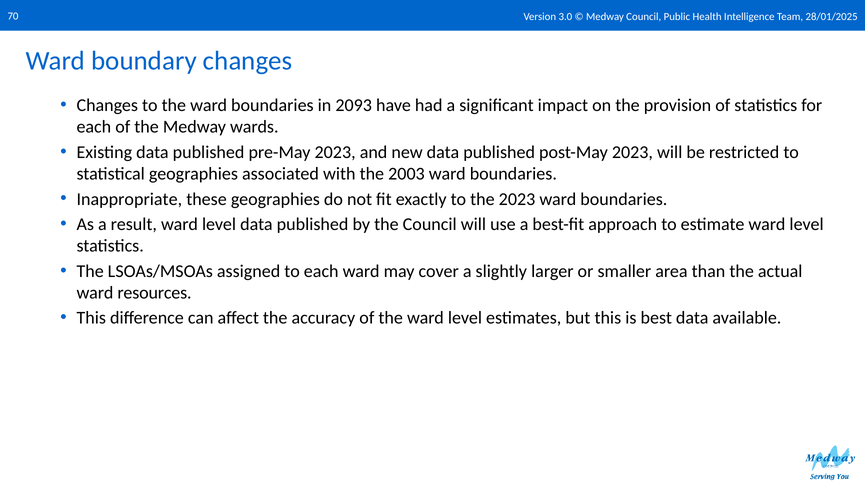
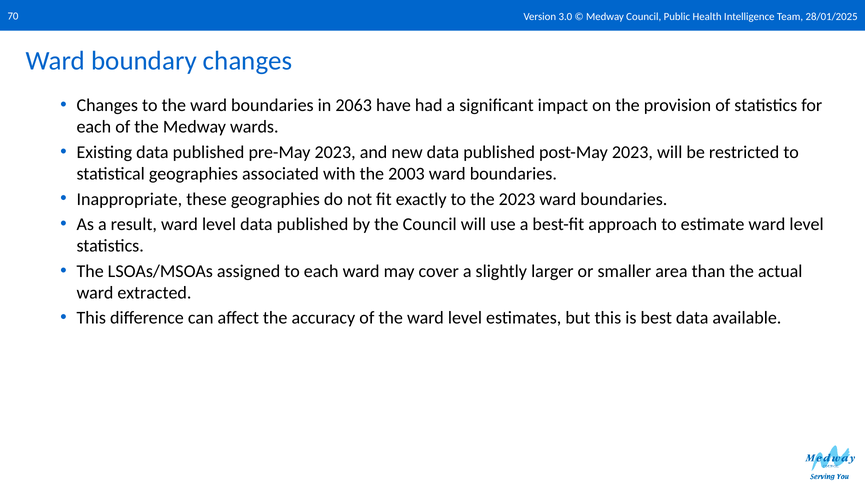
2093: 2093 -> 2063
resources: resources -> extracted
